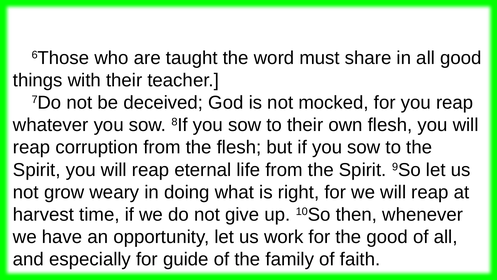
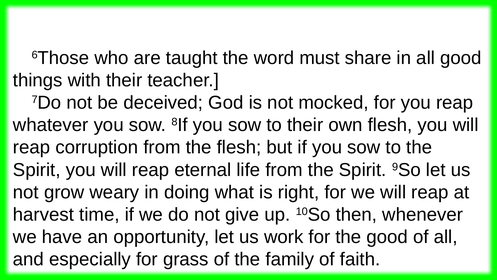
guide: guide -> grass
